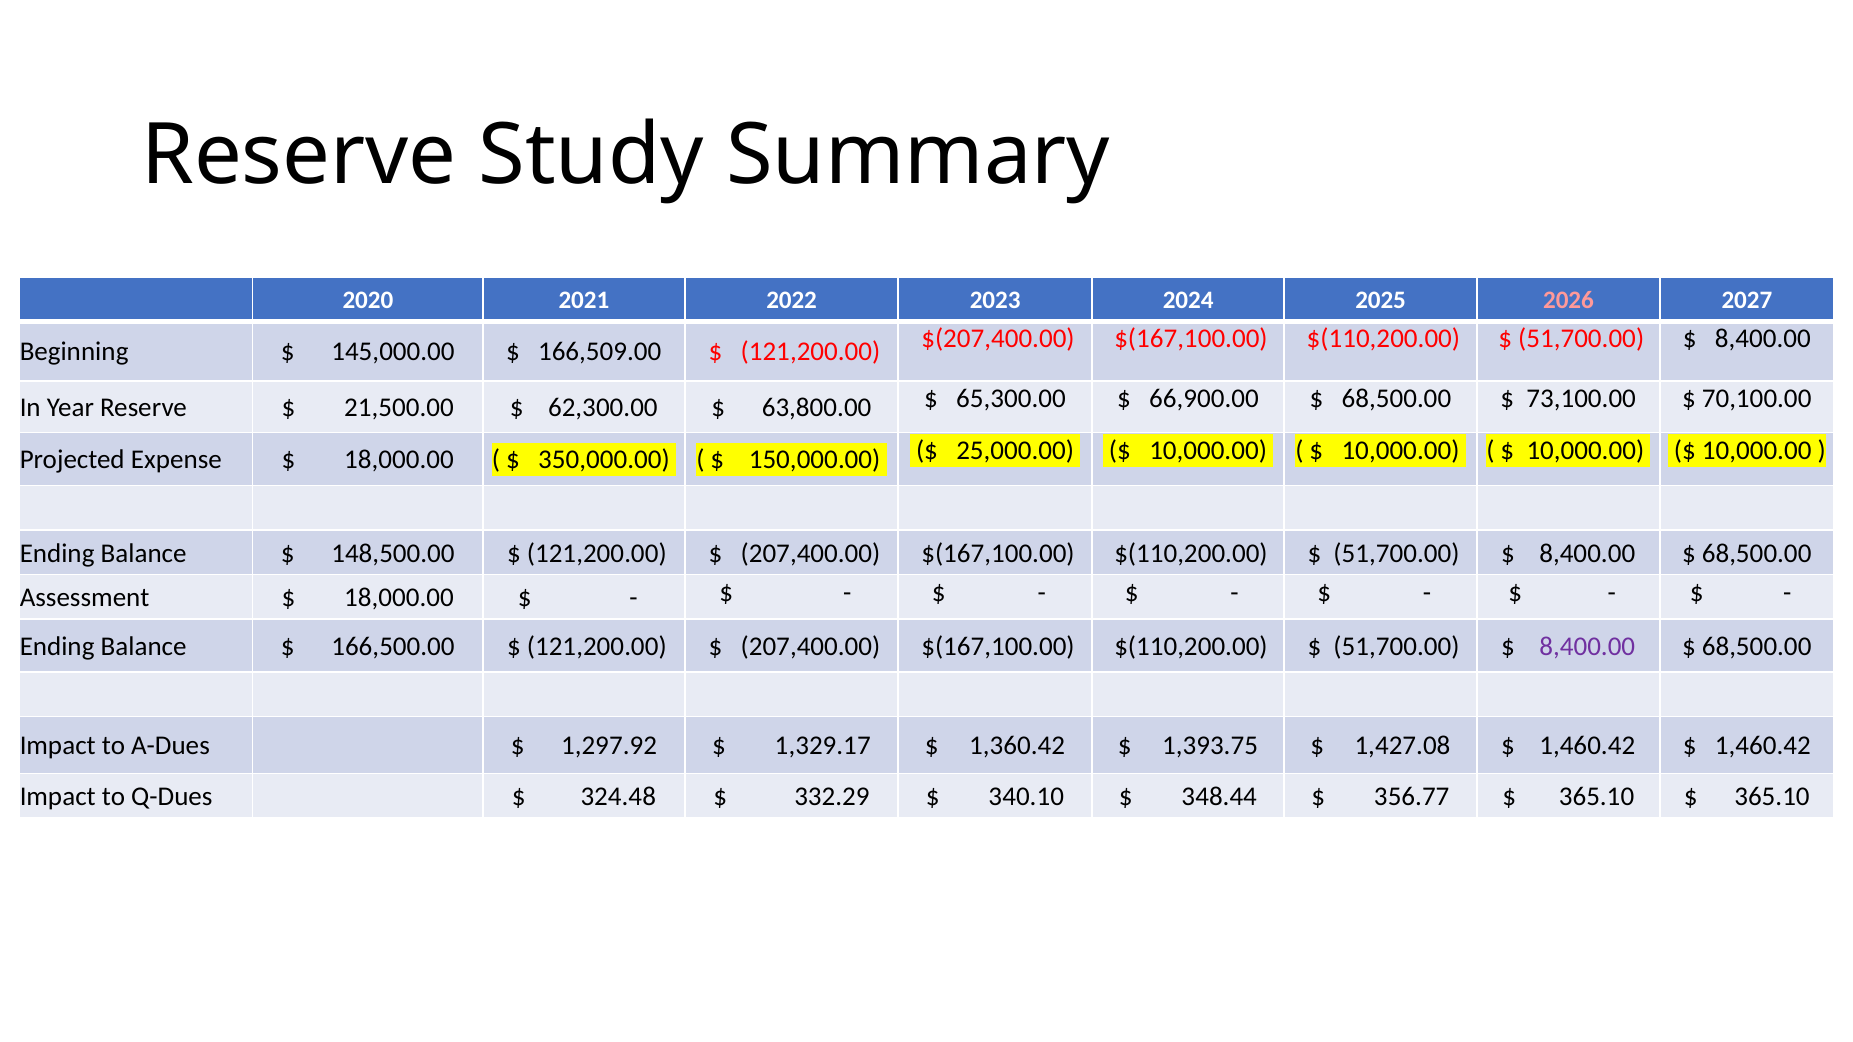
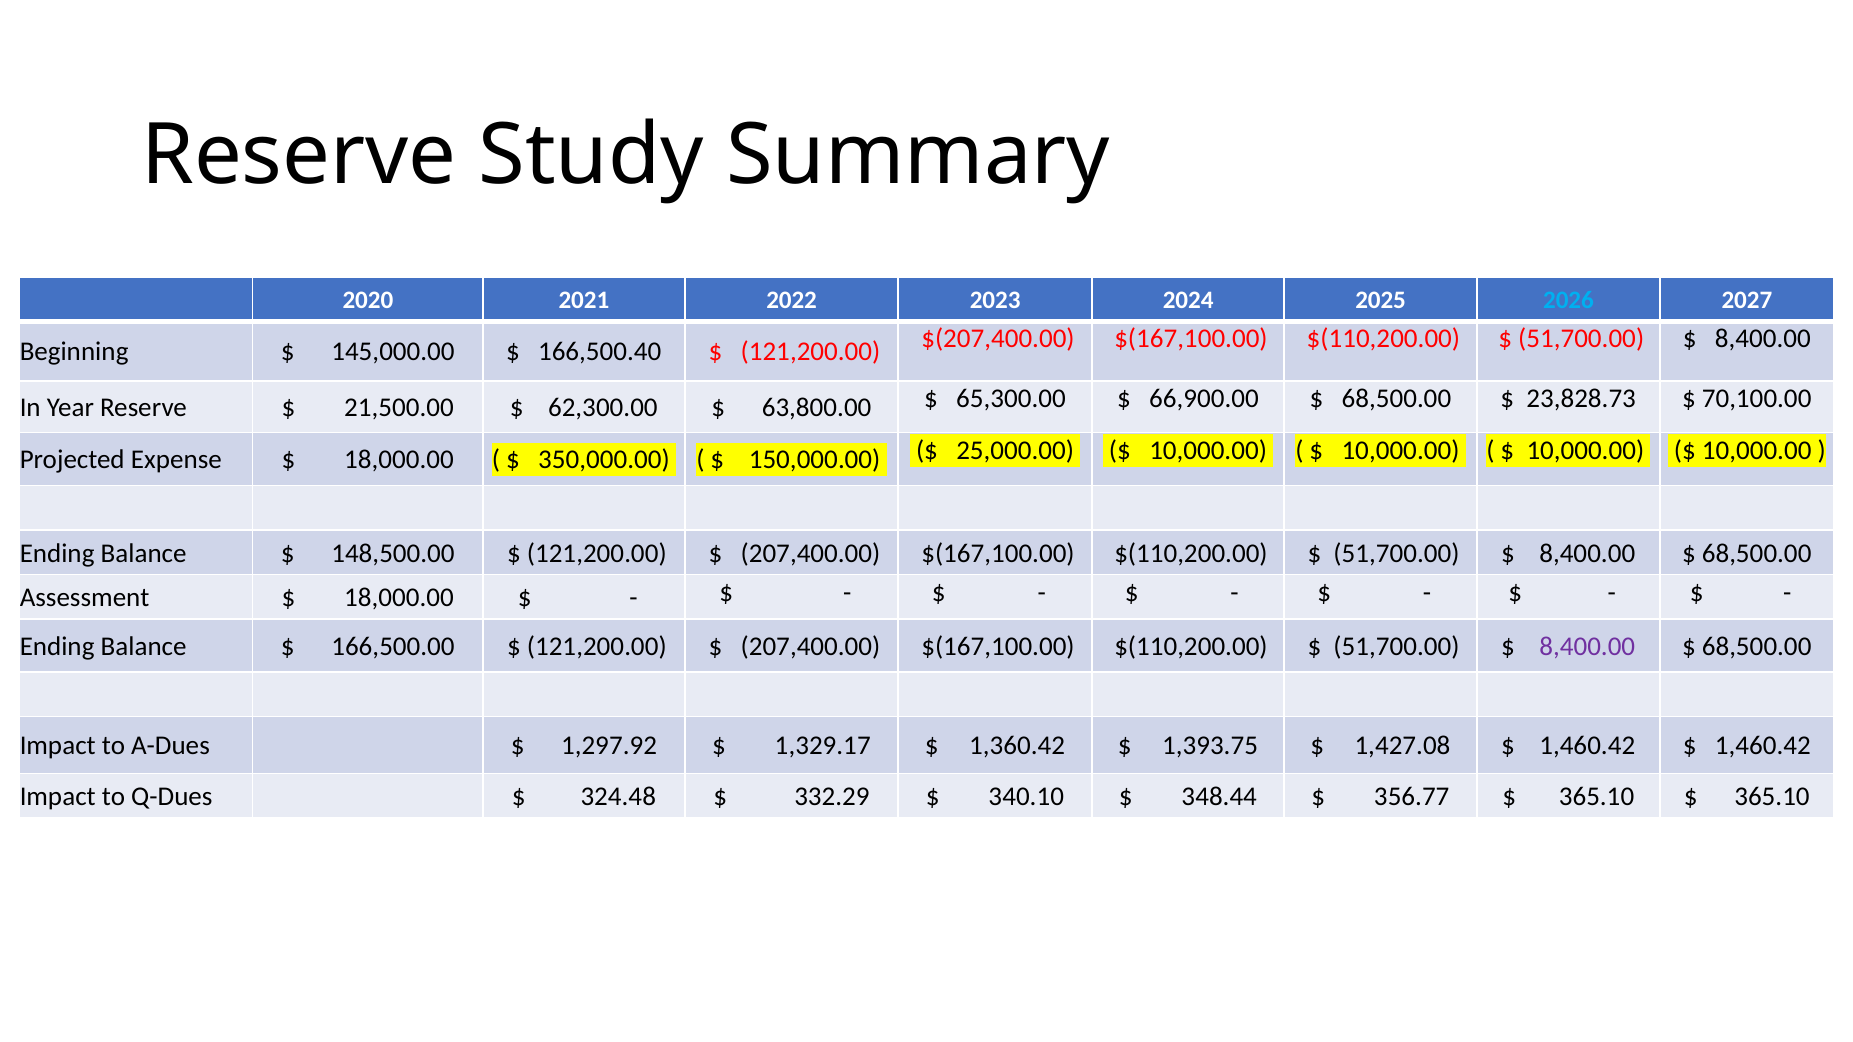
2026 colour: pink -> light blue
166,509.00: 166,509.00 -> 166,500.40
73,100.00: 73,100.00 -> 23,828.73
